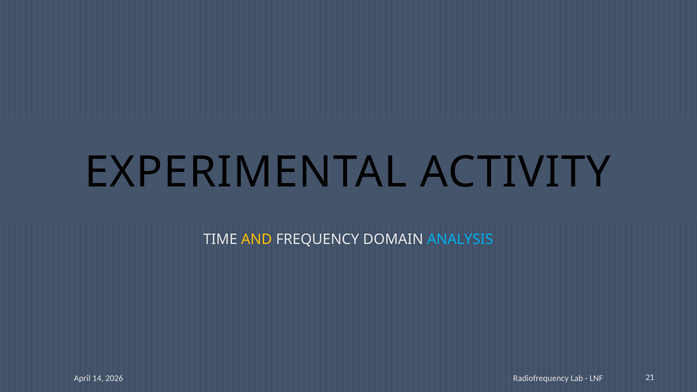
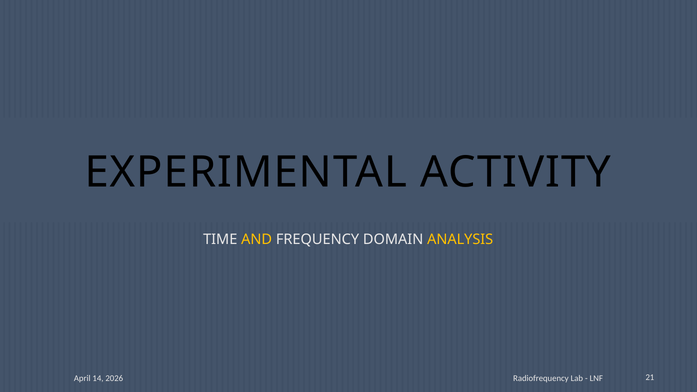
ANALYSIS colour: light blue -> yellow
